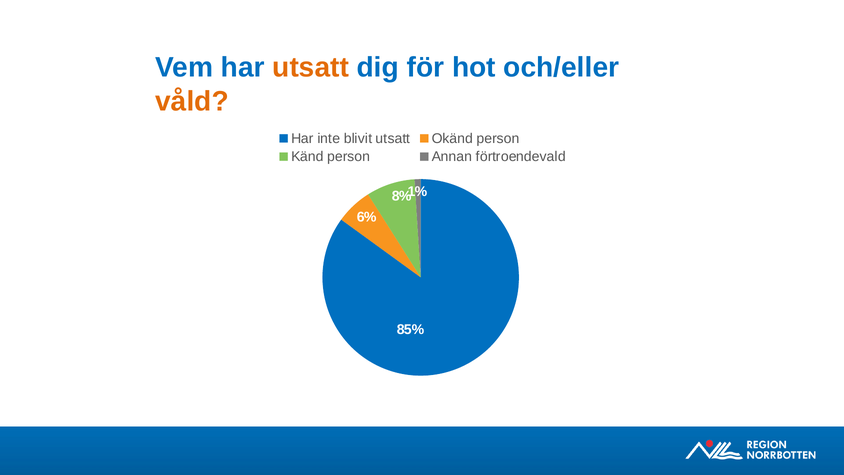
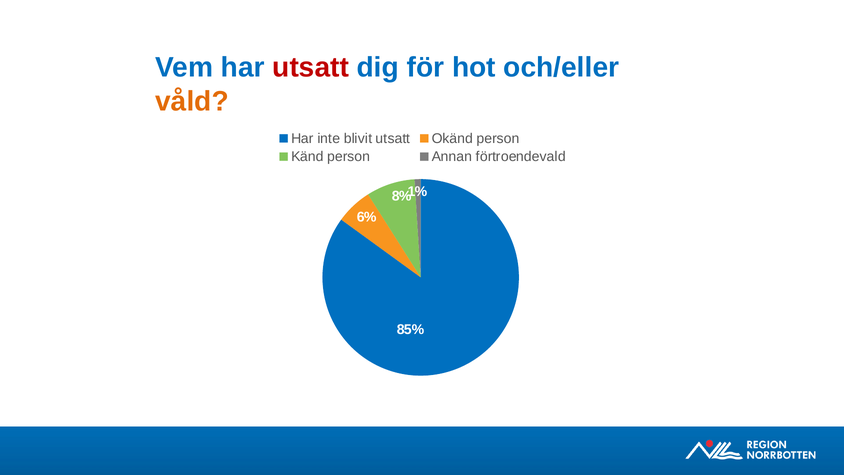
utsatt at (311, 67) colour: orange -> red
